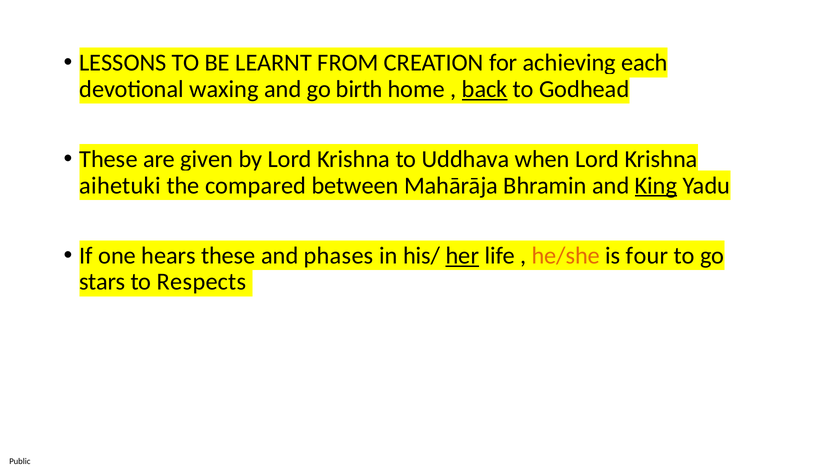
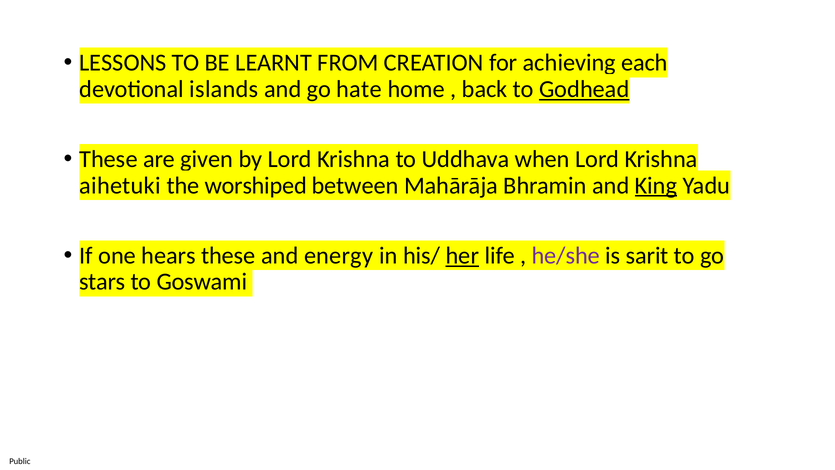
waxing: waxing -> islands
birth: birth -> hate
back underline: present -> none
Godhead underline: none -> present
compared: compared -> worshiped
phases: phases -> energy
he/she colour: orange -> purple
four: four -> sarit
Respects: Respects -> Goswami
